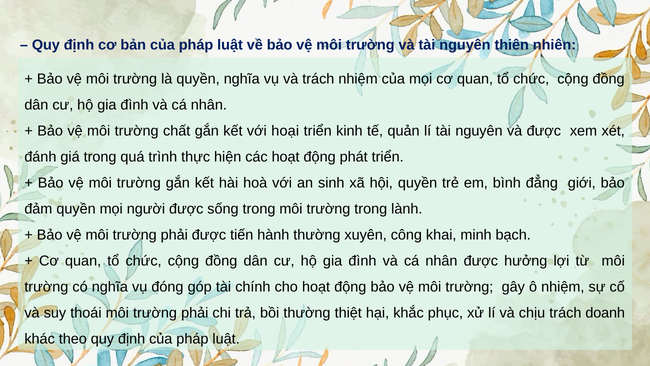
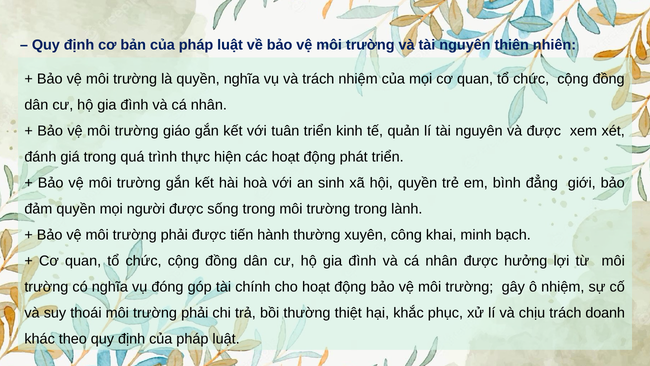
chất: chất -> giáo
hoại: hoại -> tuân
